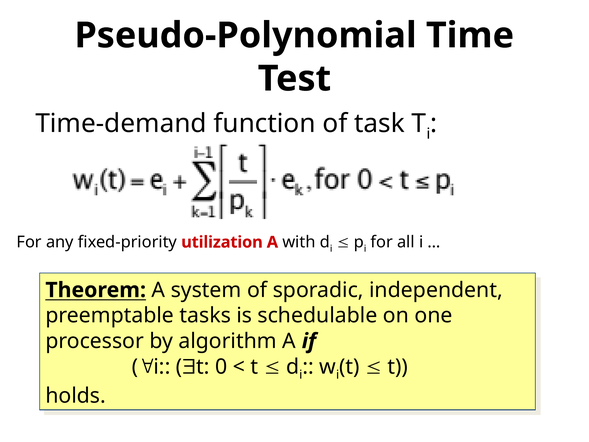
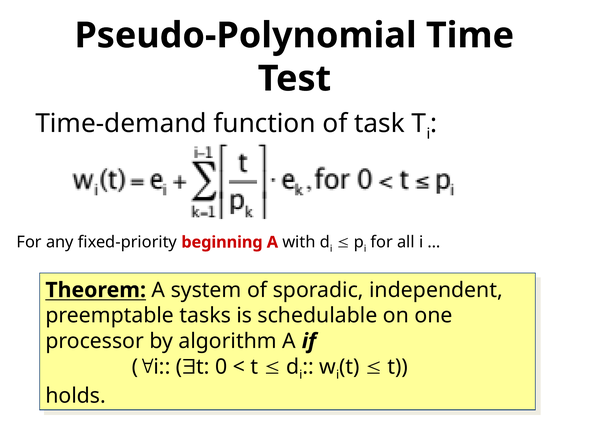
utilization: utilization -> beginning
